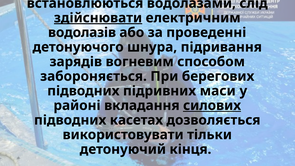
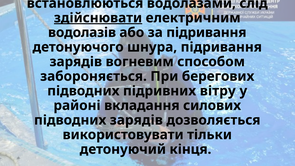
за проведенні: проведенні -> підривання
маси: маси -> вітру
силових underline: present -> none
підводних касетах: касетах -> зарядів
